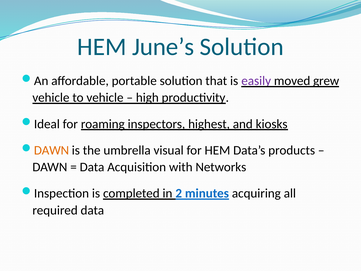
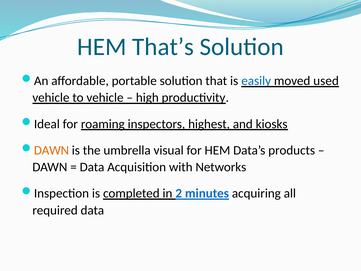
June’s: June’s -> That’s
easily colour: purple -> blue
grew: grew -> used
